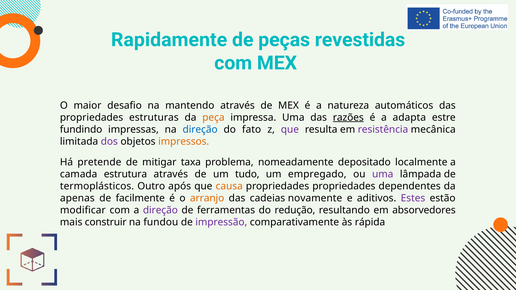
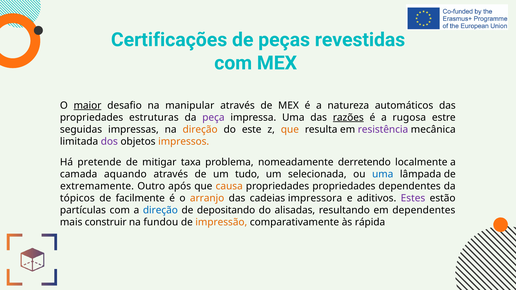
Rapidamente: Rapidamente -> Certificações
maior underline: none -> present
mantendo: mantendo -> manipular
peça colour: orange -> purple
adapta: adapta -> rugosa
fundindo: fundindo -> seguidas
direção at (200, 130) colour: blue -> orange
fato: fato -> este
que at (290, 130) colour: purple -> orange
depositado: depositado -> derretendo
estrutura: estrutura -> aquando
empregado: empregado -> selecionada
uma at (383, 174) colour: purple -> blue
termoplásticos: termoplásticos -> extremamente
apenas: apenas -> tópicos
novamente: novamente -> impressora
modificar: modificar -> partículas
direção at (160, 210) colour: purple -> blue
ferramentas: ferramentas -> depositando
redução: redução -> alisadas
em absorvedores: absorvedores -> dependentes
impressão colour: purple -> orange
